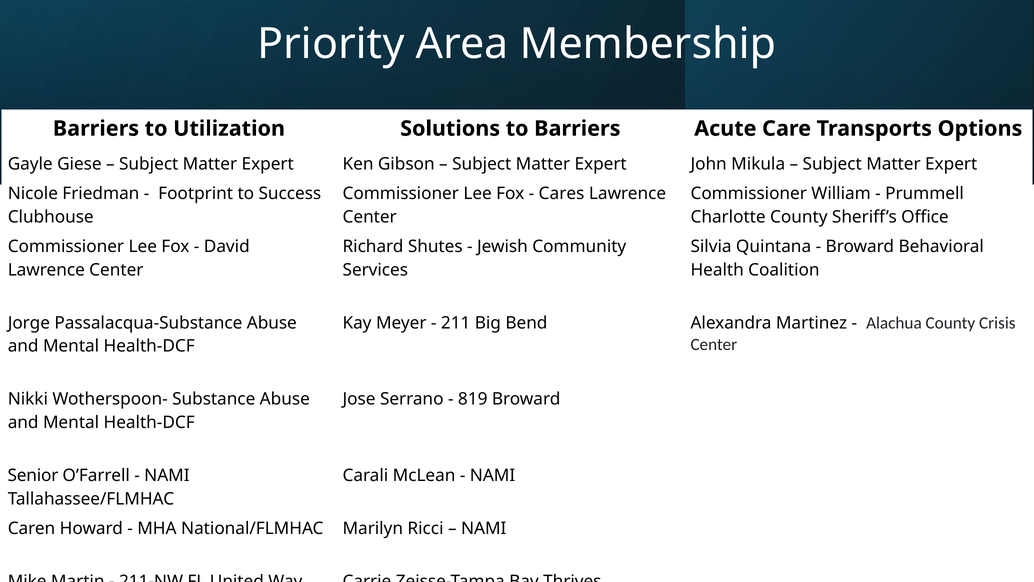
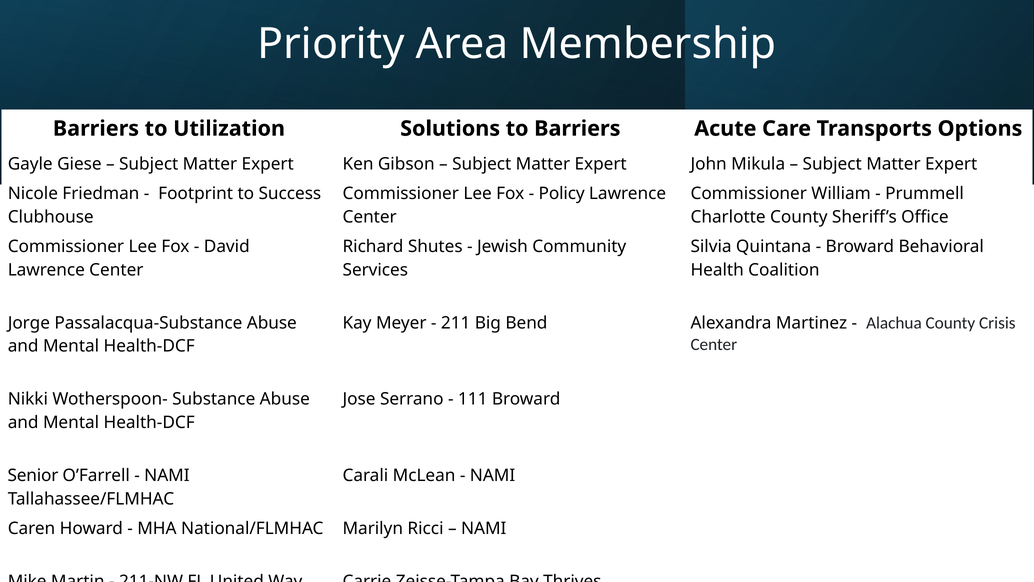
Cares: Cares -> Policy
819: 819 -> 111
